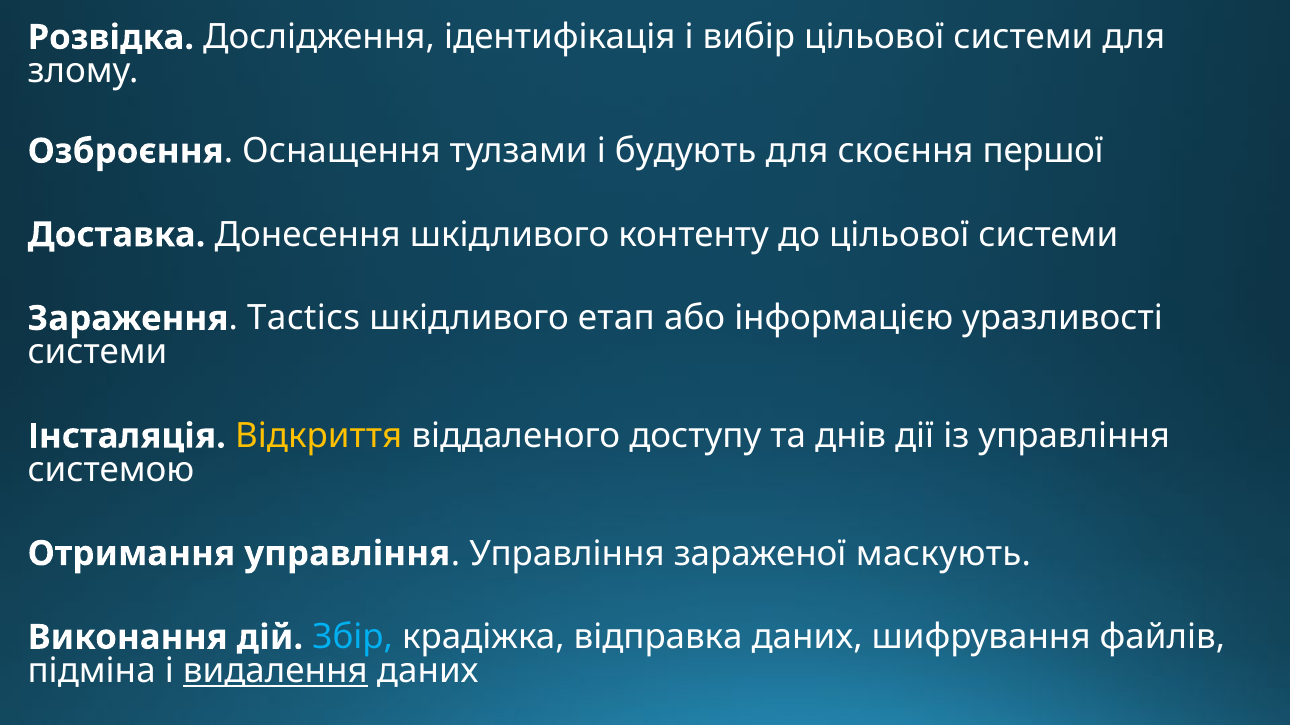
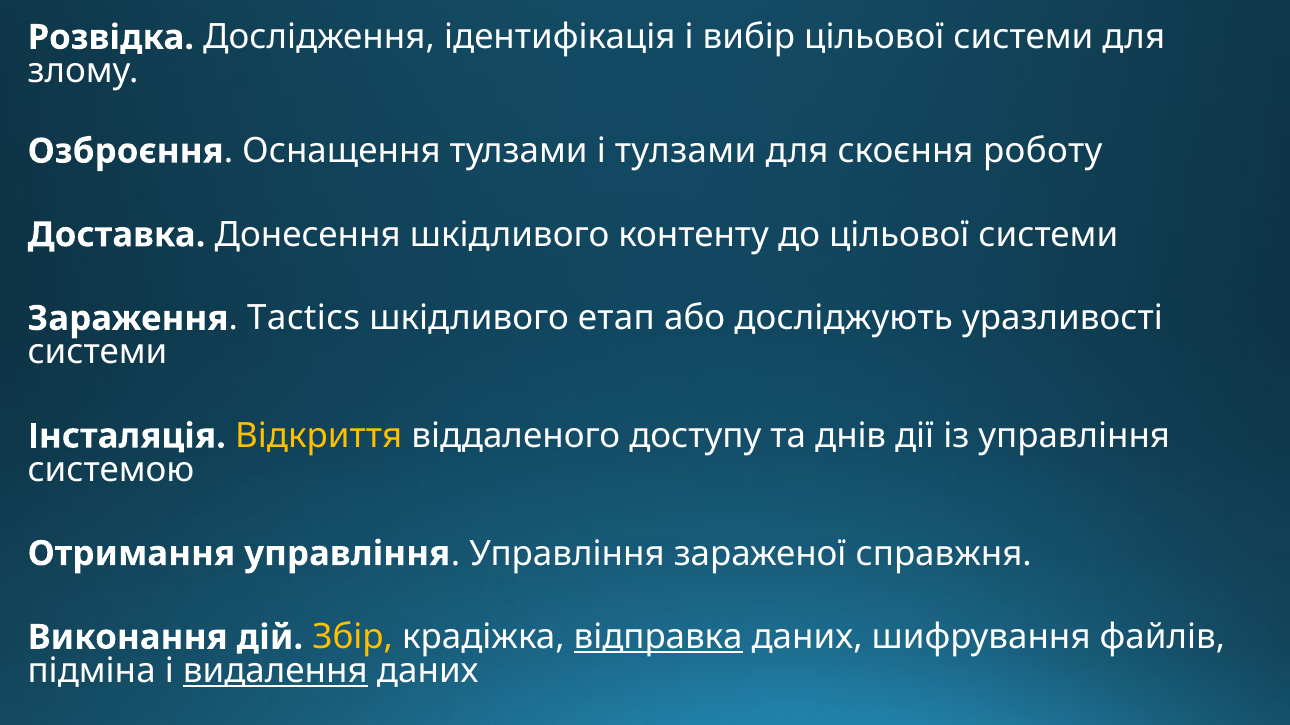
і будують: будують -> тулзами
першої: першої -> роботу
інформацією: інформацією -> досліджують
маскують: маскують -> справжня
Збір colour: light blue -> yellow
відправка underline: none -> present
